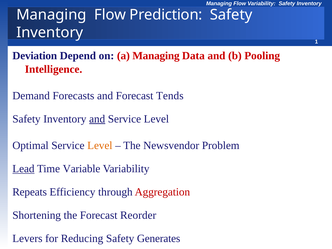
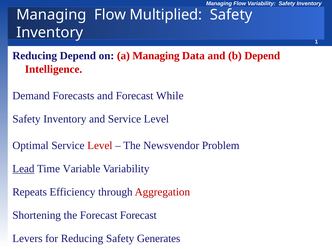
Prediction: Prediction -> Multiplied
Deviation at (35, 56): Deviation -> Reducing
b Pooling: Pooling -> Depend
Tends: Tends -> While
and at (97, 119) underline: present -> none
Level at (100, 145) colour: orange -> red
Forecast Reorder: Reorder -> Forecast
